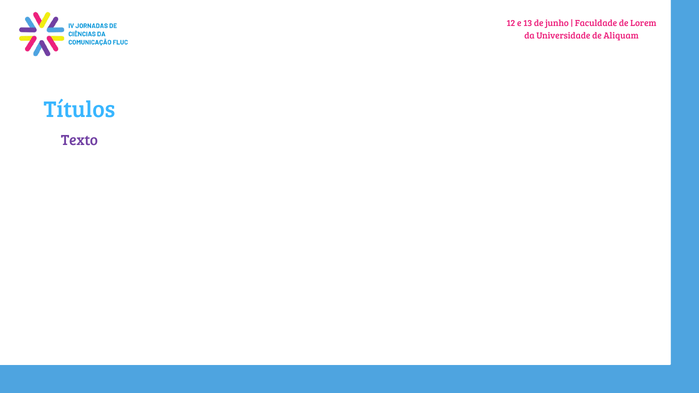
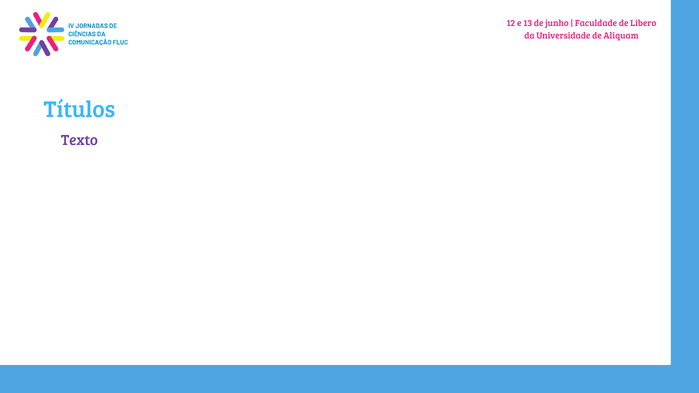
Lorem: Lorem -> Libero
